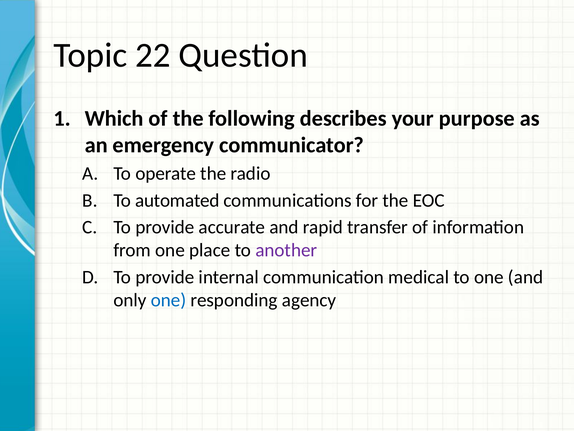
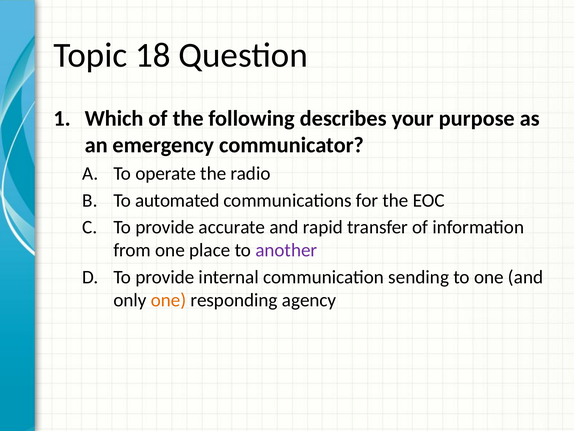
22: 22 -> 18
medical: medical -> sending
one at (169, 300) colour: blue -> orange
